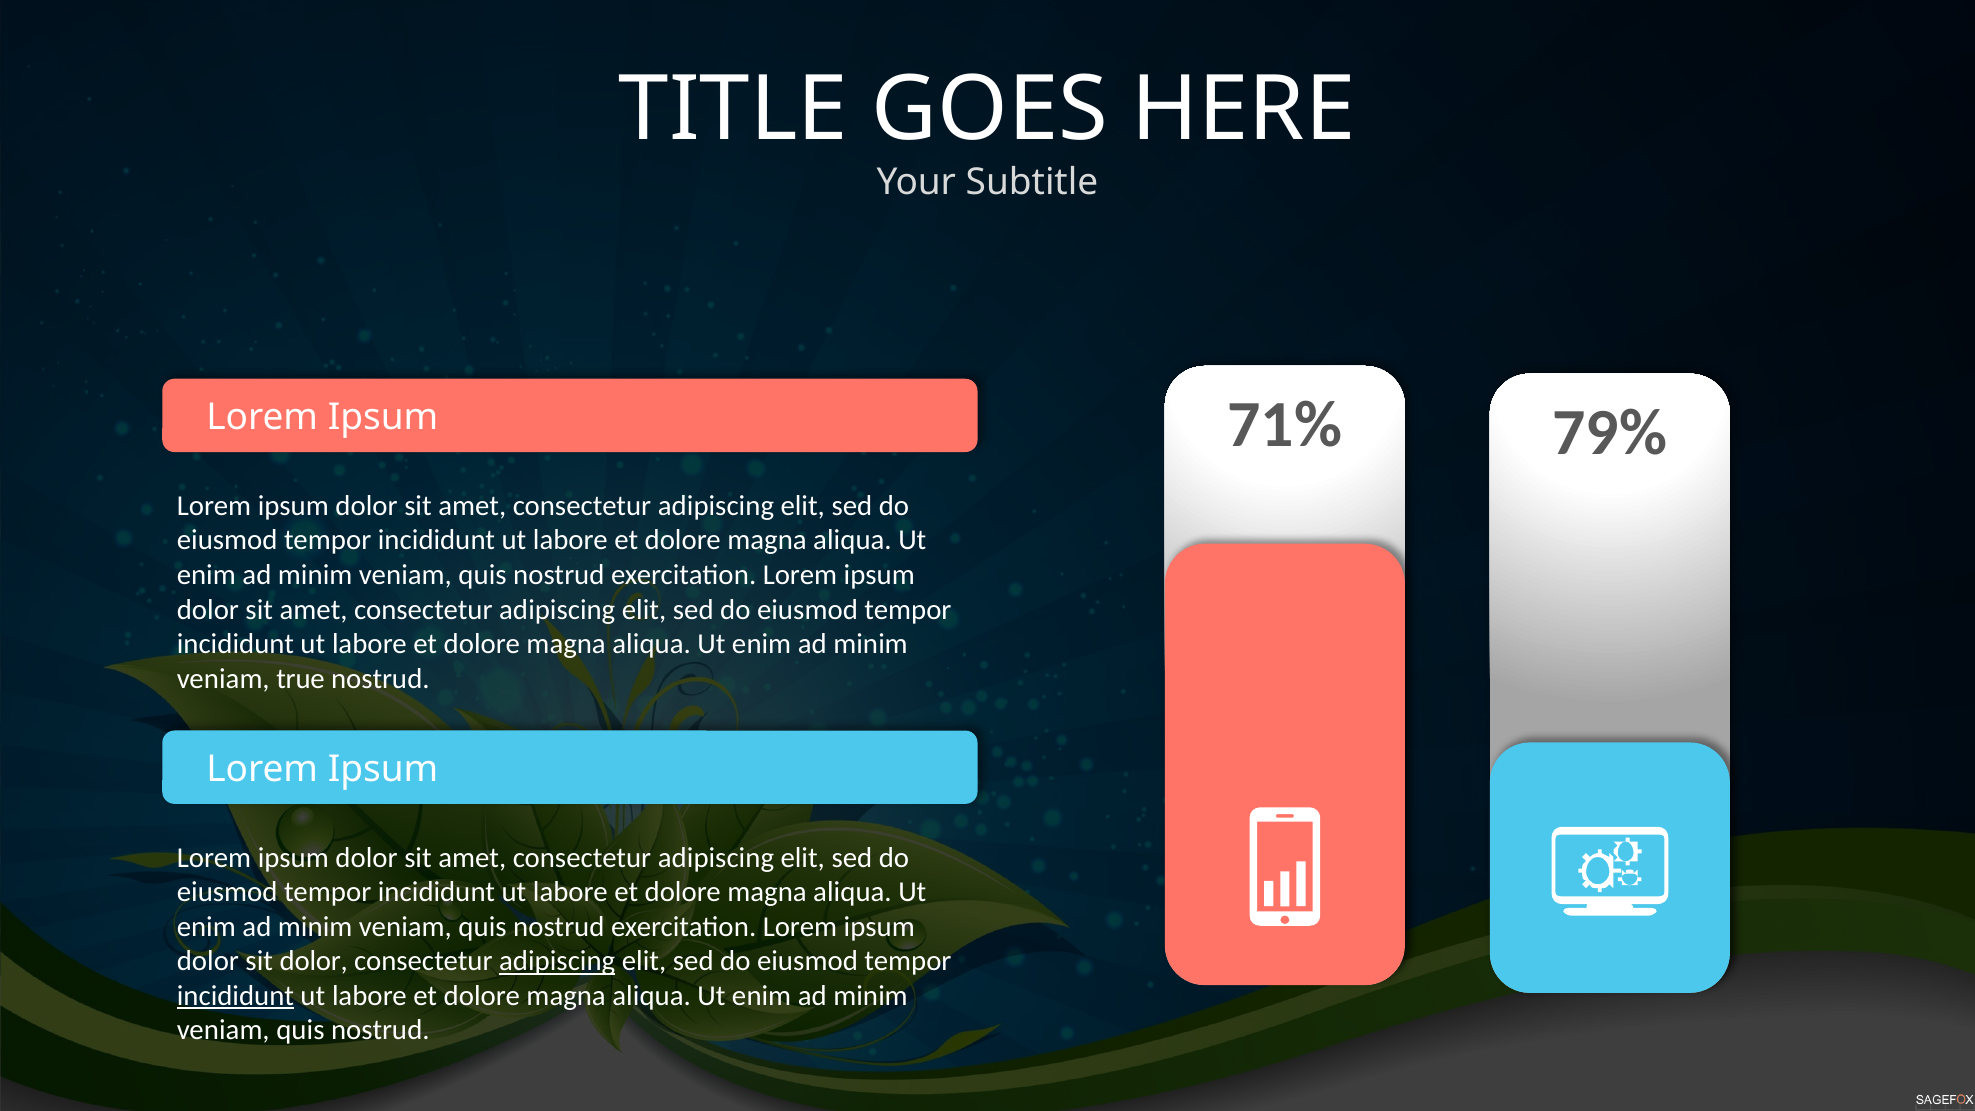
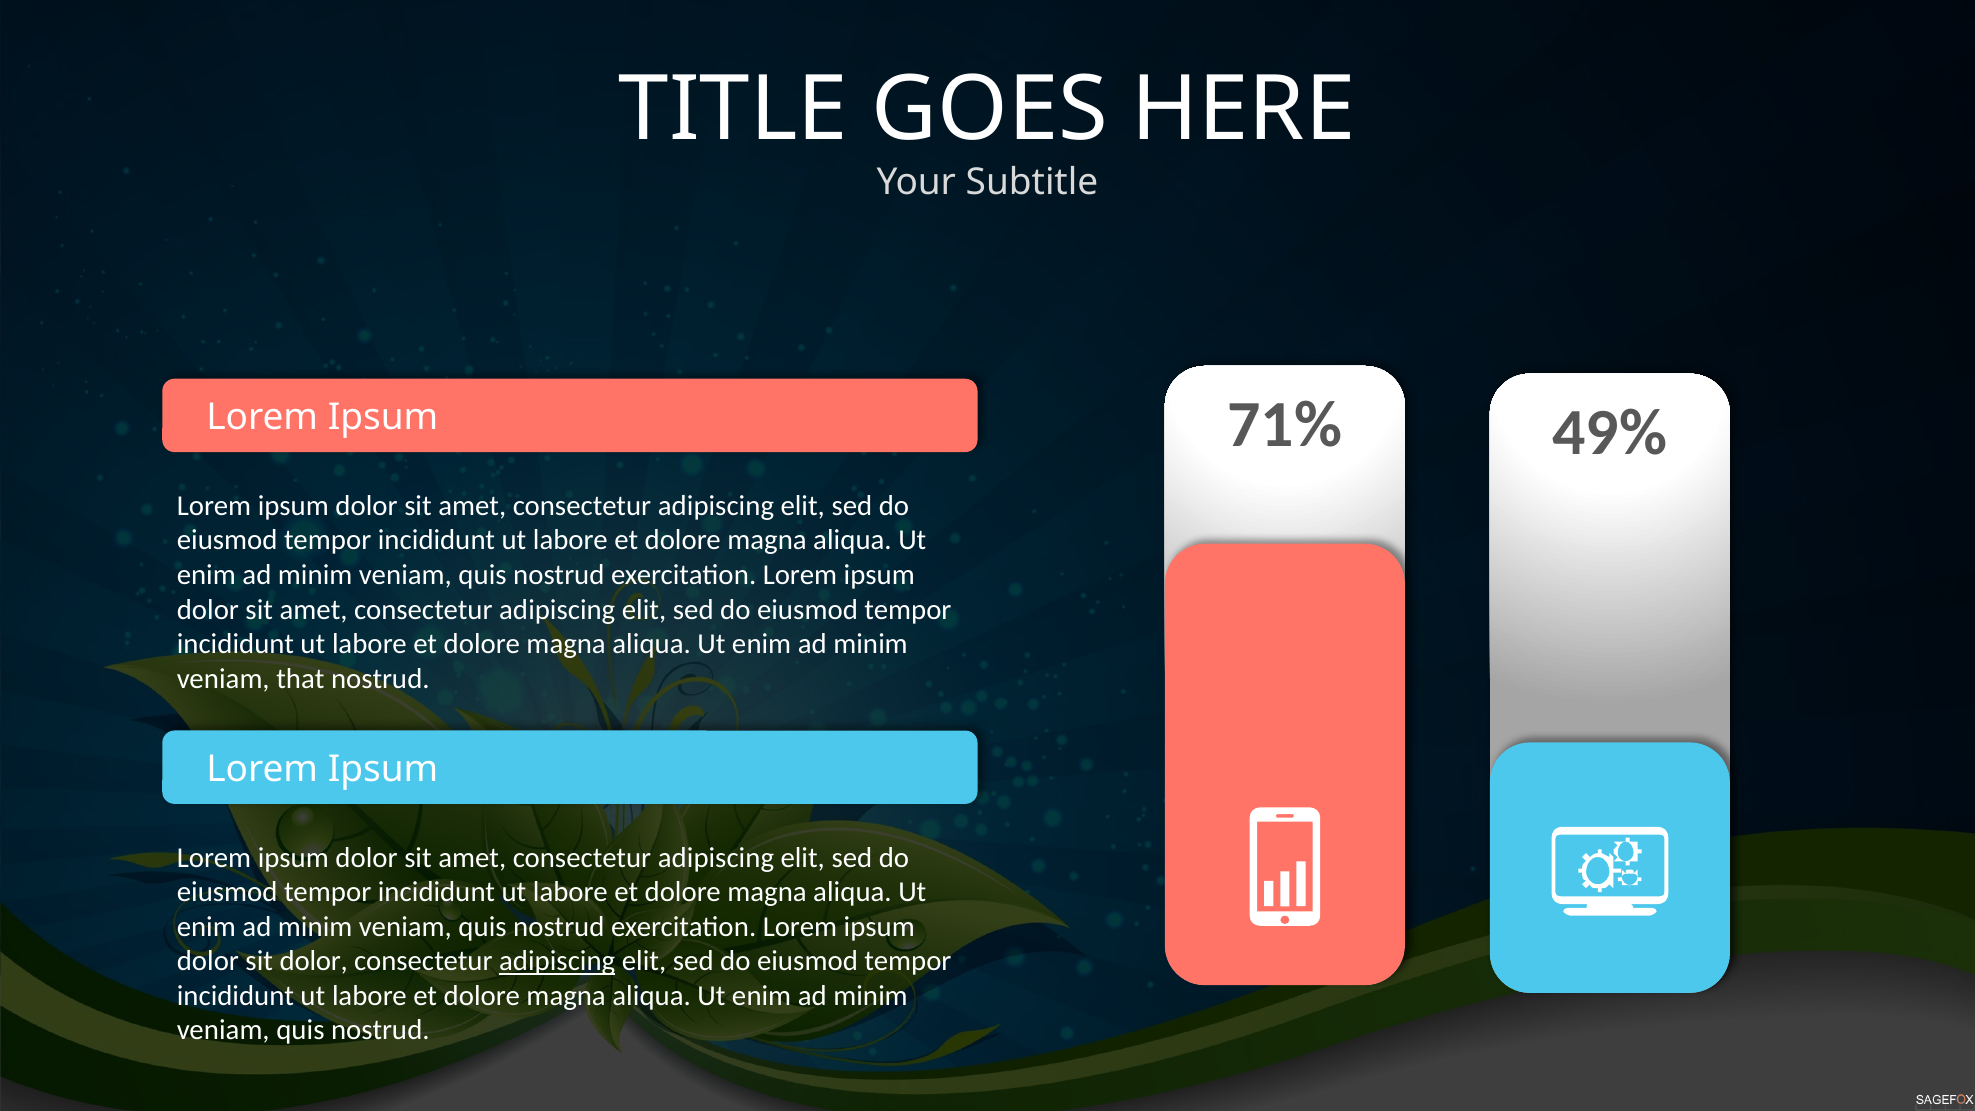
79%: 79% -> 49%
true: true -> that
incididunt at (235, 996) underline: present -> none
